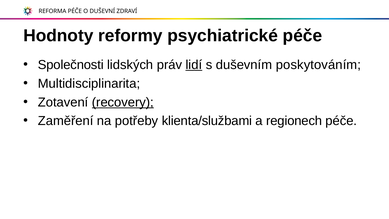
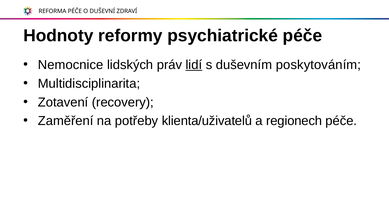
Společnosti: Společnosti -> Nemocnice
recovery underline: present -> none
klienta/službami: klienta/službami -> klienta/uživatelů
